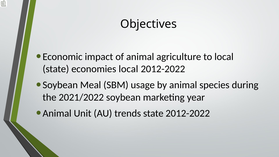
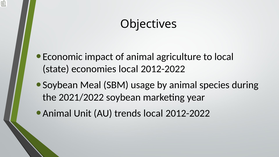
trends state: state -> local
